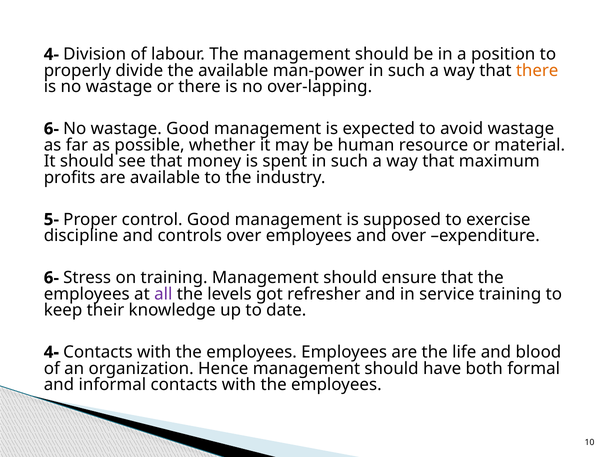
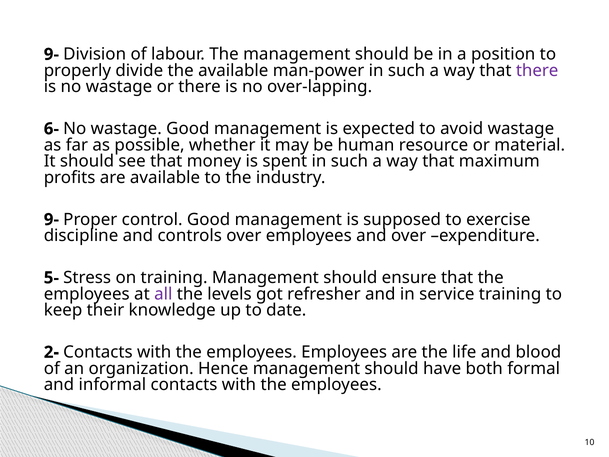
4- at (51, 54): 4- -> 9-
there at (537, 71) colour: orange -> purple
5- at (51, 219): 5- -> 9-
6- at (51, 278): 6- -> 5-
4- at (51, 352): 4- -> 2-
